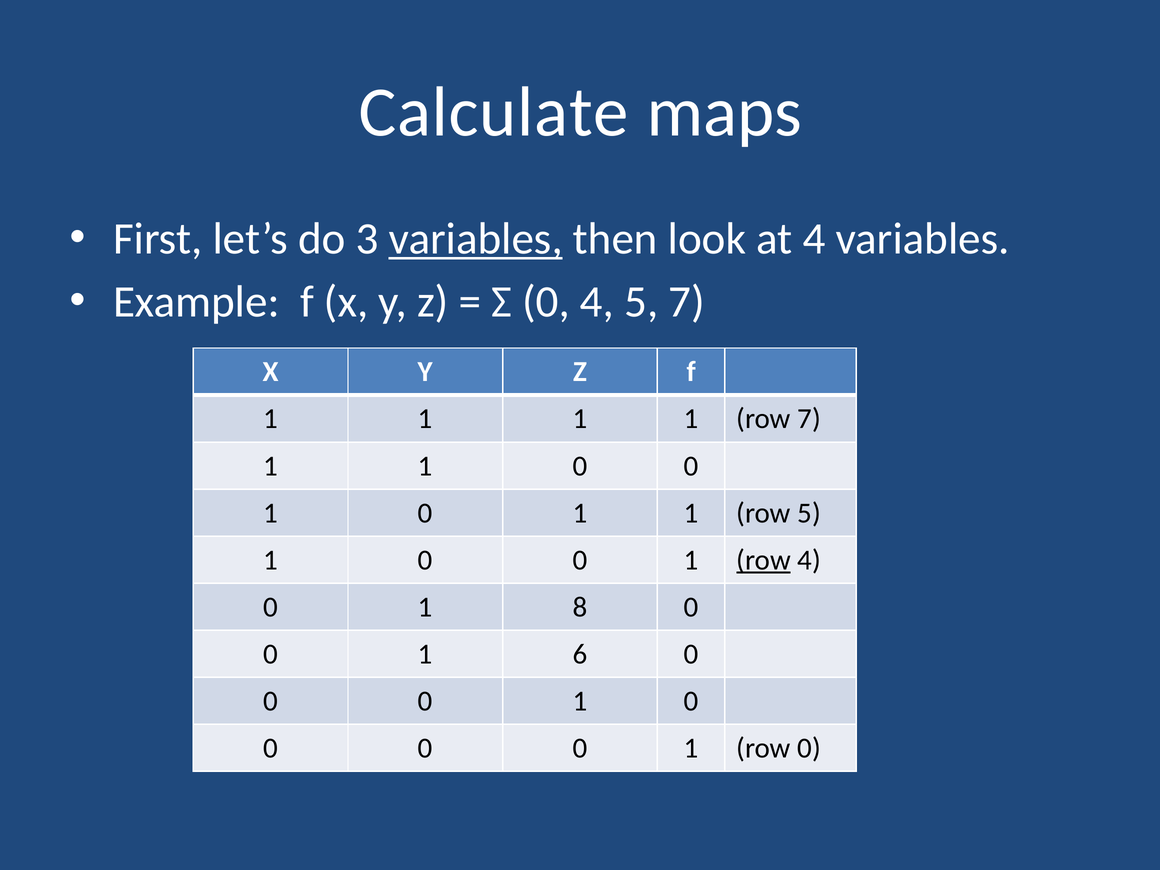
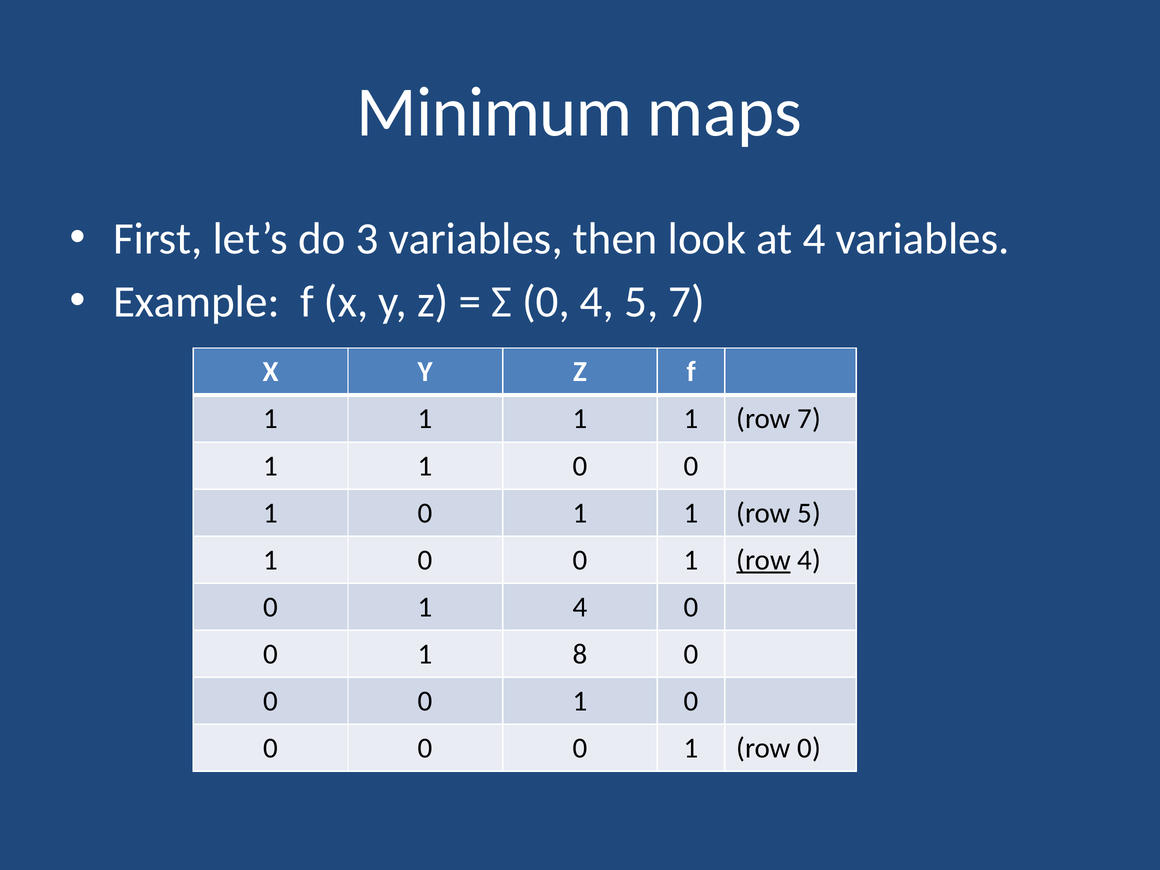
Calculate: Calculate -> Minimum
variables at (476, 239) underline: present -> none
1 8: 8 -> 4
6: 6 -> 8
